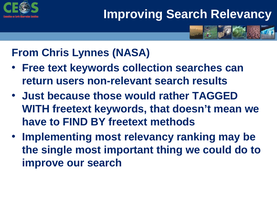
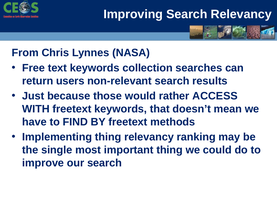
TAGGED: TAGGED -> ACCESS
Implementing most: most -> thing
